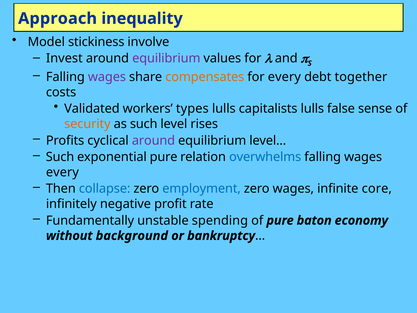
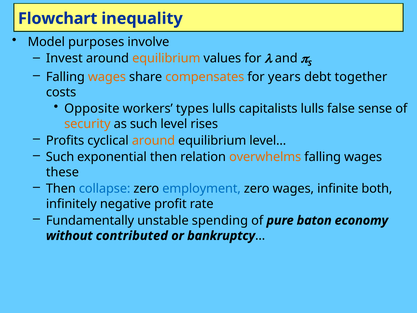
Approach: Approach -> Flowchart
stickiness: stickiness -> purposes
equilibrium at (166, 58) colour: purple -> orange
wages at (107, 77) colour: purple -> orange
for every: every -> years
Validated: Validated -> Opposite
around at (153, 140) colour: purple -> orange
exponential pure: pure -> then
overwhelms colour: blue -> orange
every at (62, 172): every -> these
core: core -> both
background: background -> contributed
